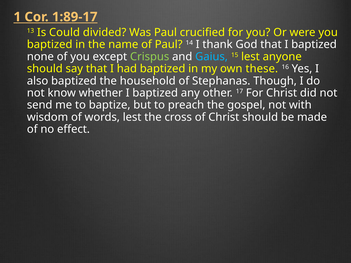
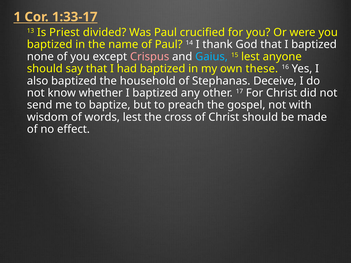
1:89-17: 1:89-17 -> 1:33-17
Could: Could -> Priest
Crispus colour: light green -> pink
Though: Though -> Deceive
